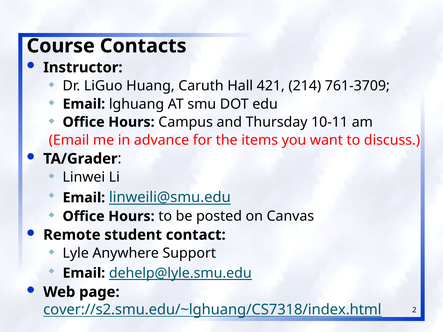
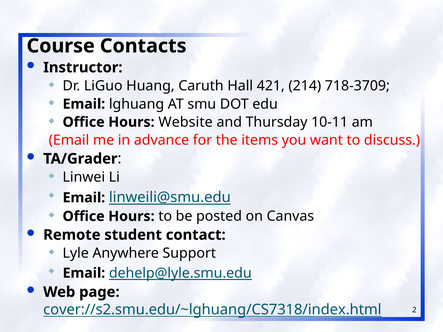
761-3709: 761-3709 -> 718-3709
Campus: Campus -> Website
